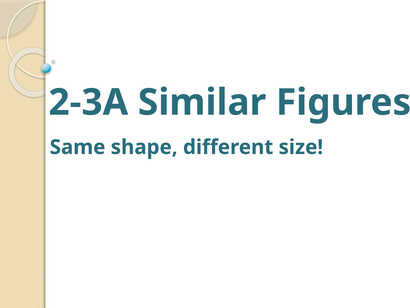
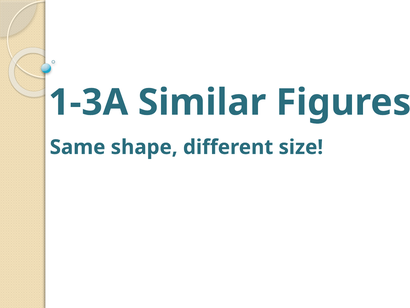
2-3A: 2-3A -> 1-3A
